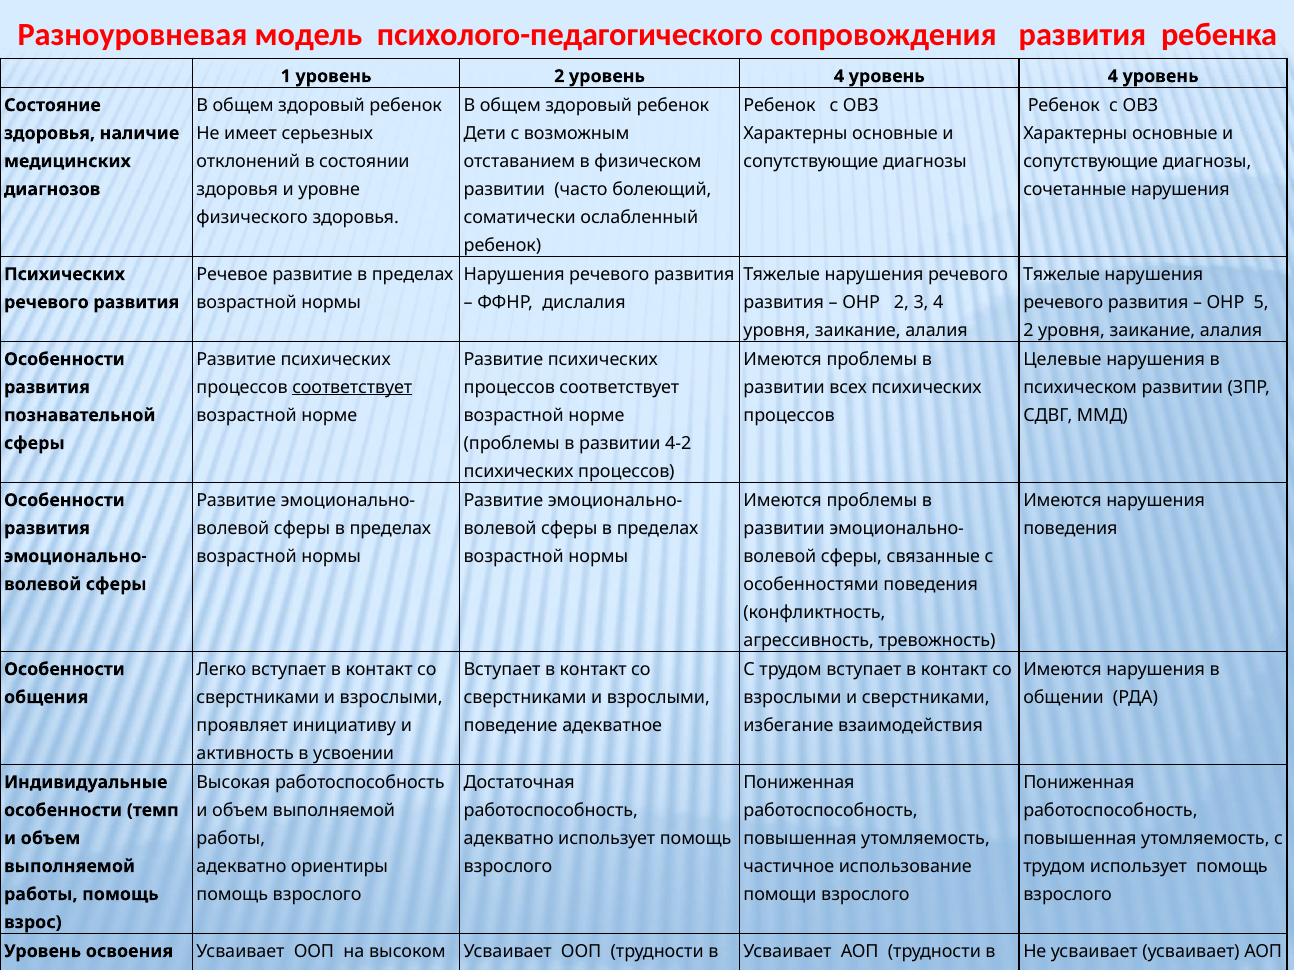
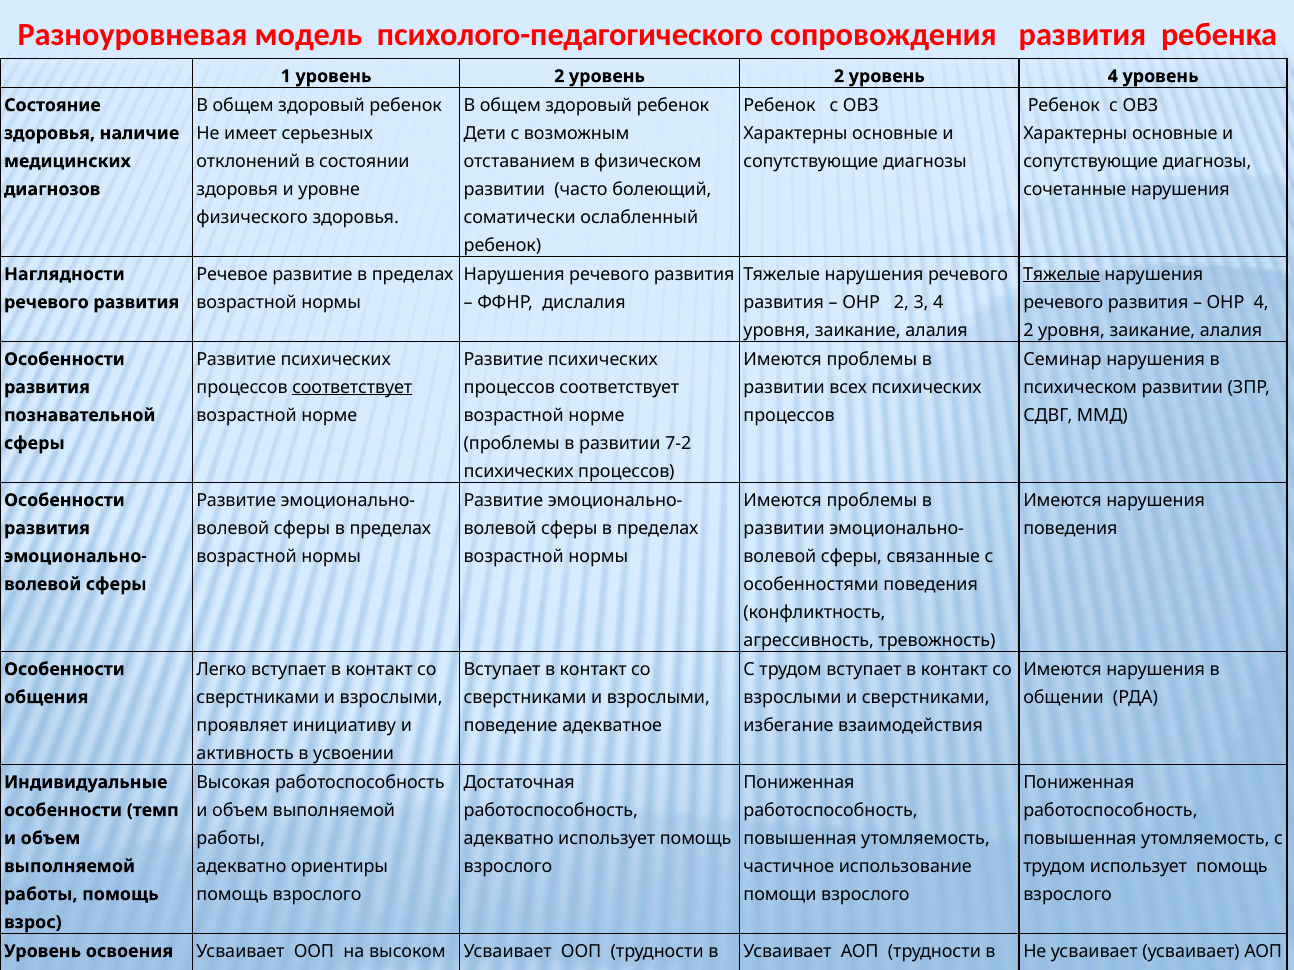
2 уровень 4: 4 -> 2
Тяжелые at (1062, 274) underline: none -> present
Психических at (65, 274): Психических -> Наглядности
ОНР 5: 5 -> 4
Целевые: Целевые -> Семинар
4-2: 4-2 -> 7-2
